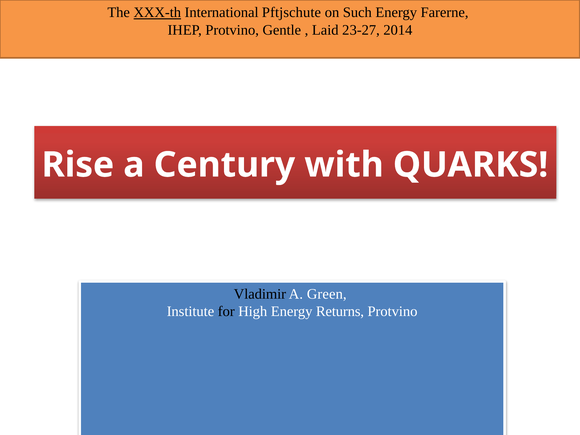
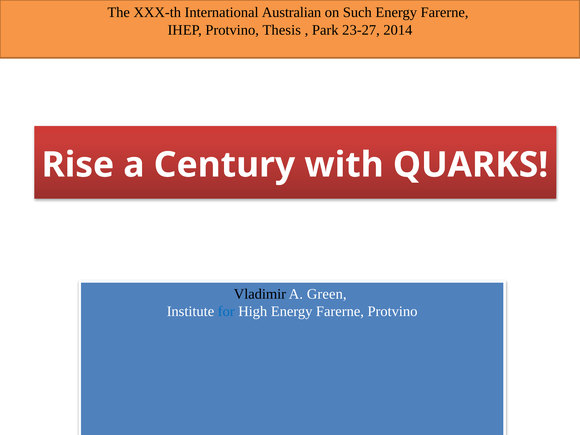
XXX-th underline: present -> none
Pftjschute: Pftjschute -> Australian
Gentle: Gentle -> Thesis
Laid: Laid -> Park
for colour: black -> blue
High Energy Returns: Returns -> Farerne
